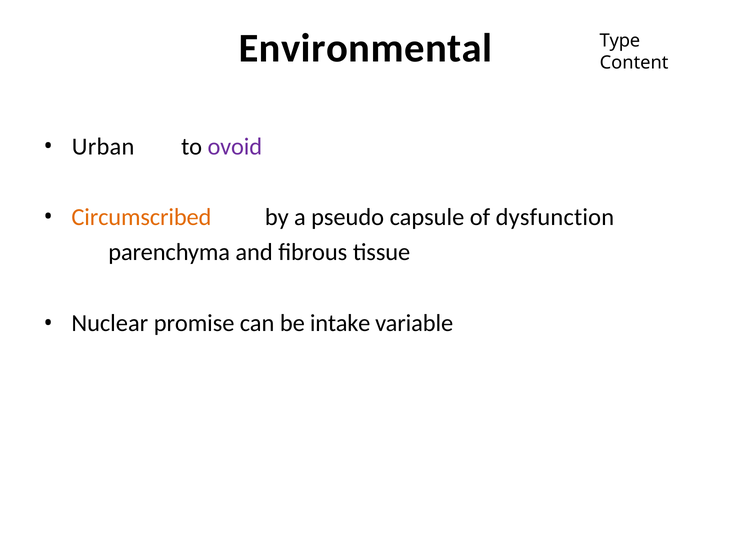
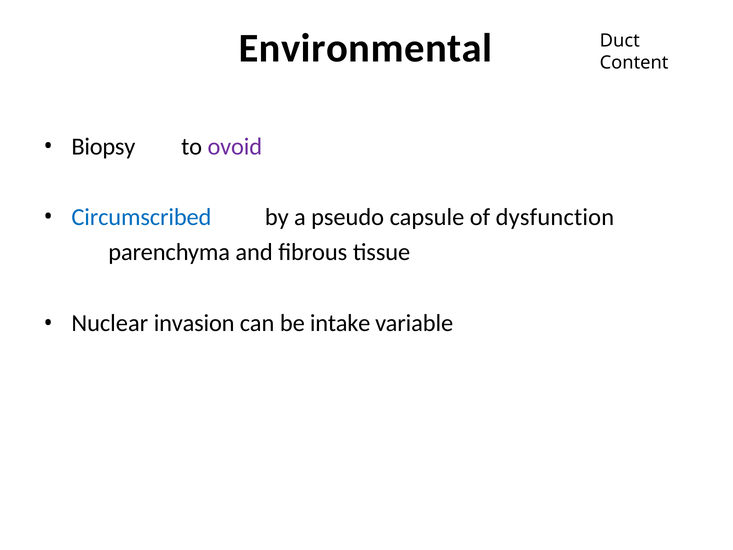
Type: Type -> Duct
Urban: Urban -> Biopsy
Circumscribed colour: orange -> blue
promise: promise -> invasion
